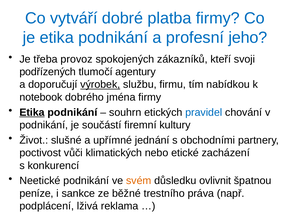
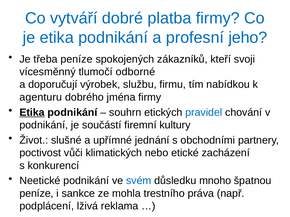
třeba provoz: provoz -> peníze
podřízených: podřízených -> vícesměnný
agentury: agentury -> odborné
výrobek underline: present -> none
notebook: notebook -> agenturu
svém colour: orange -> blue
ovlivnit: ovlivnit -> mnoho
běžné: běžné -> mohla
